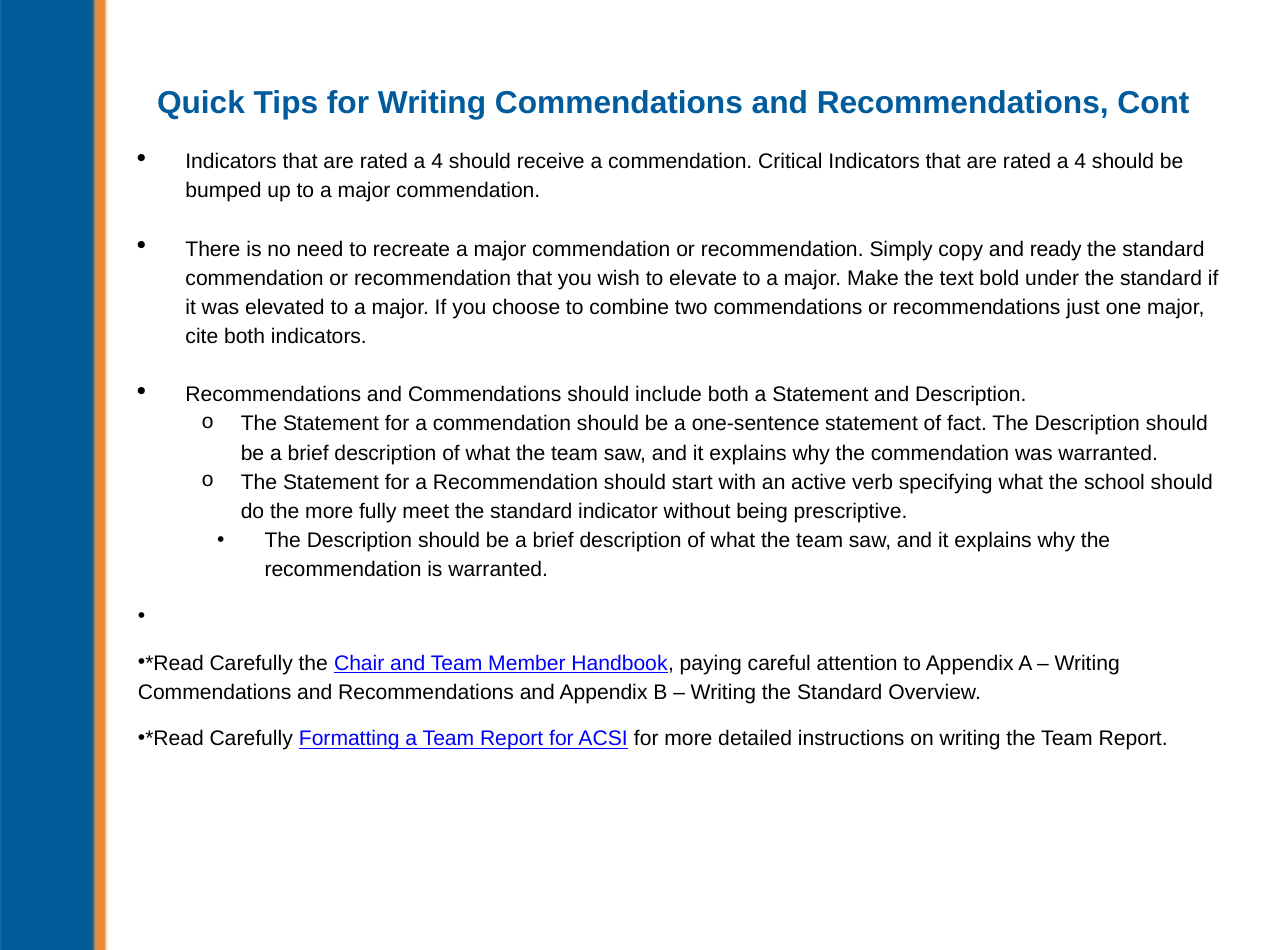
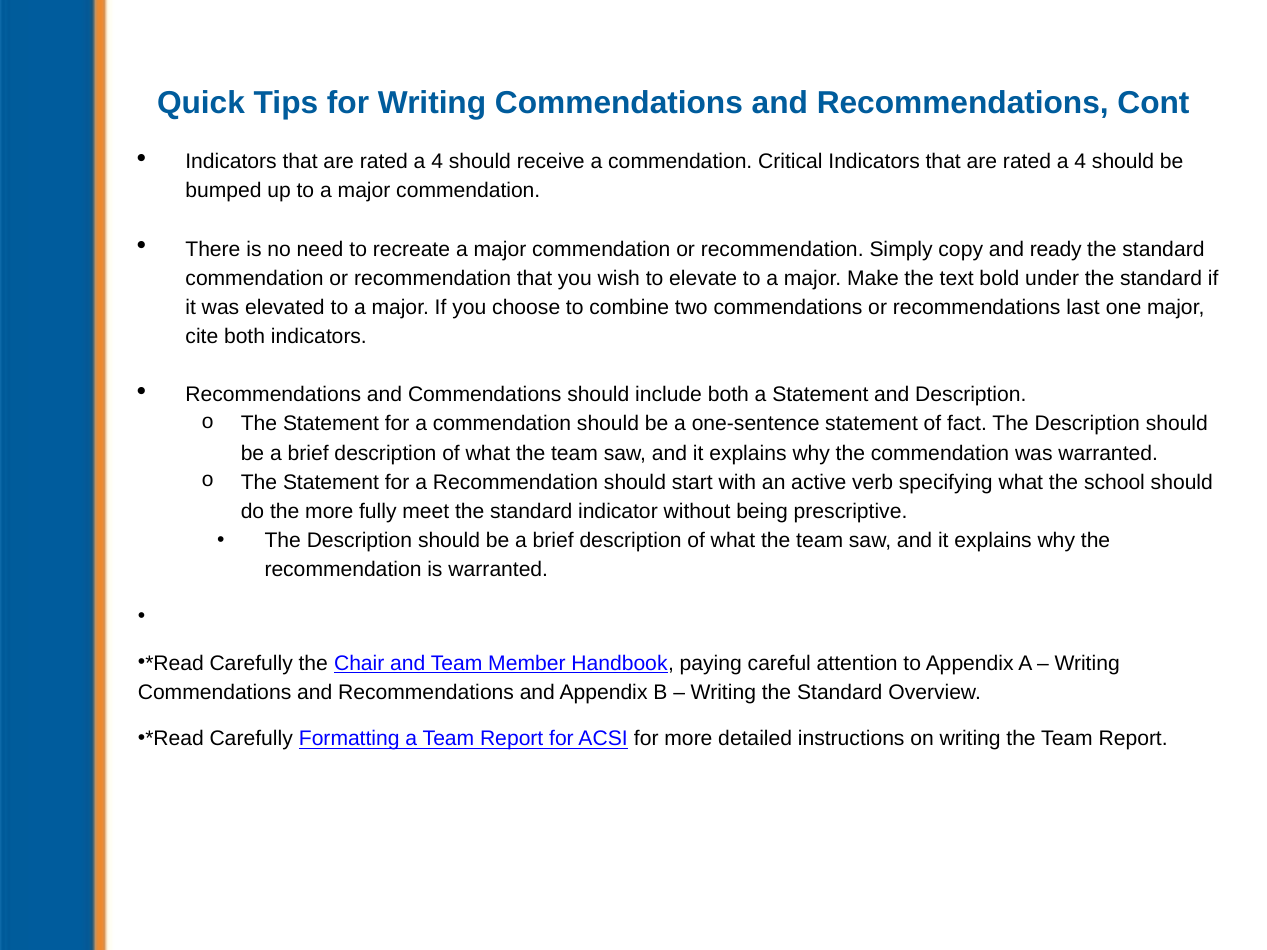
just: just -> last
